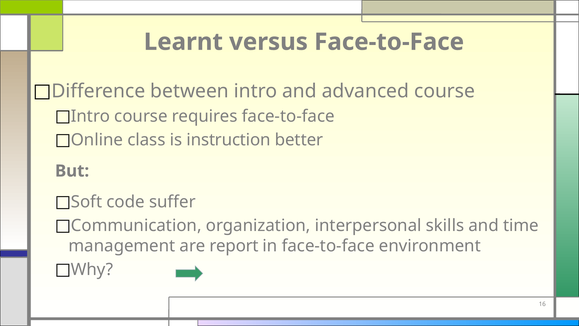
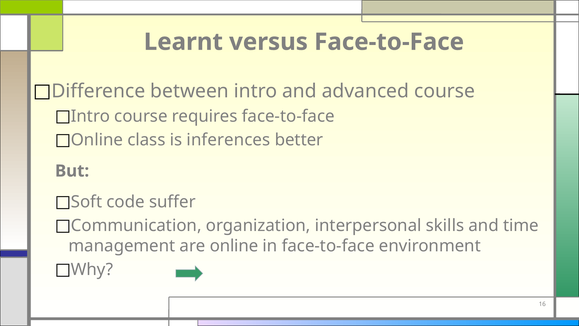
instruction: instruction -> inferences
are report: report -> online
